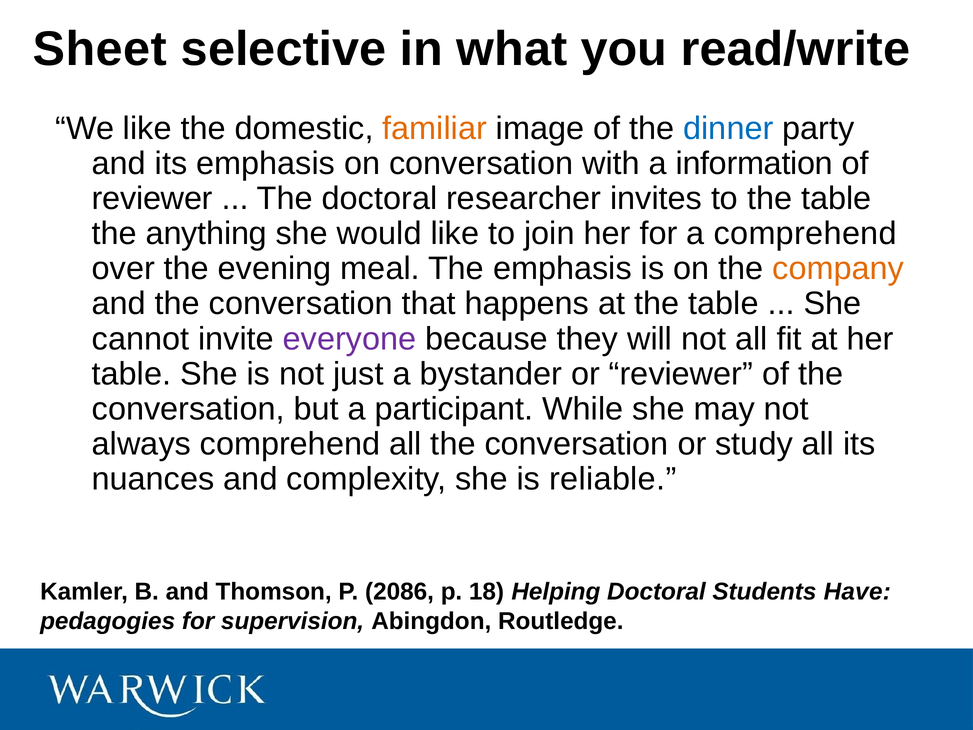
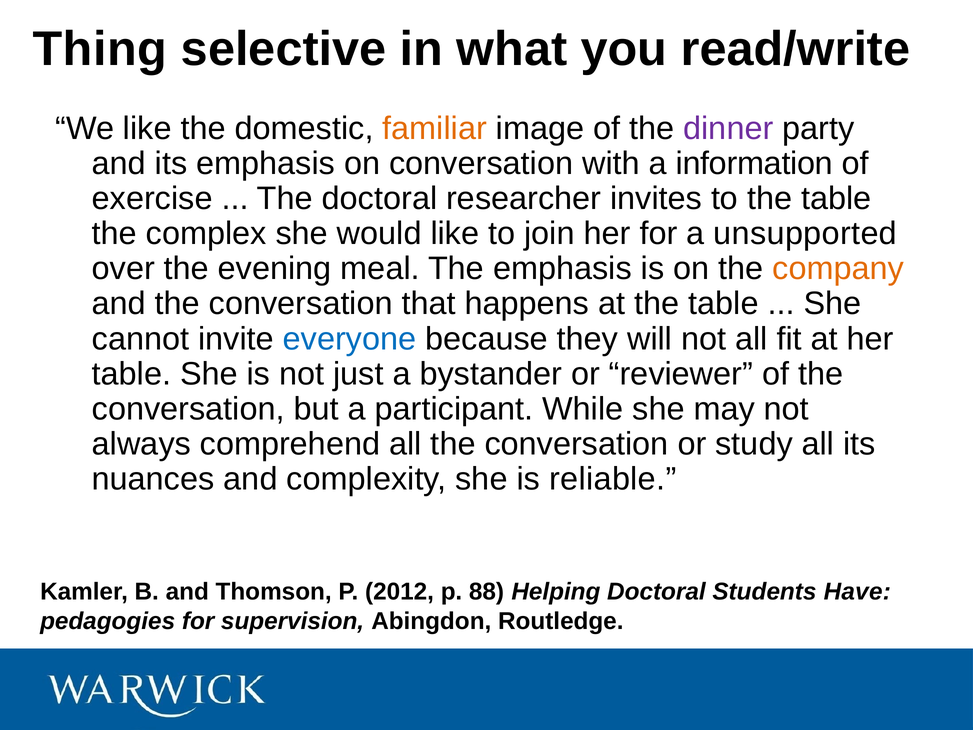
Sheet: Sheet -> Thing
dinner colour: blue -> purple
reviewer at (152, 199): reviewer -> exercise
anything: anything -> complex
a comprehend: comprehend -> unsupported
everyone colour: purple -> blue
2086: 2086 -> 2012
18: 18 -> 88
